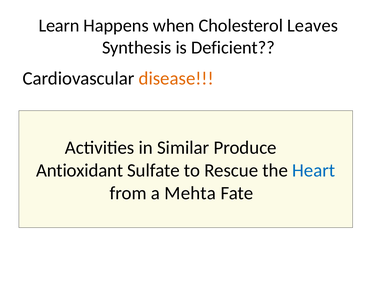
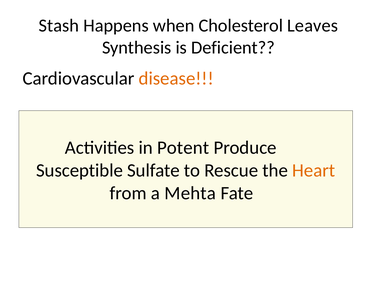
Learn: Learn -> Stash
Similar: Similar -> Potent
Antioxidant: Antioxidant -> Susceptible
Heart colour: blue -> orange
